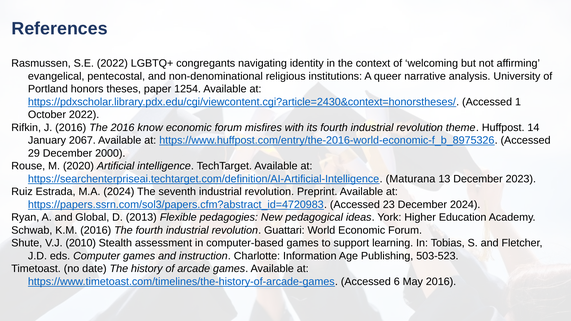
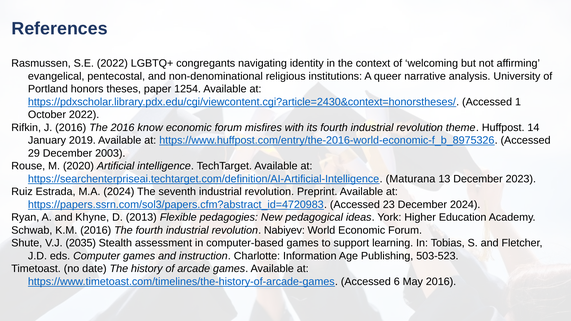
2067: 2067 -> 2019
2000: 2000 -> 2003
Global: Global -> Khyne
Guattari: Guattari -> Nabiyev
2010: 2010 -> 2035
